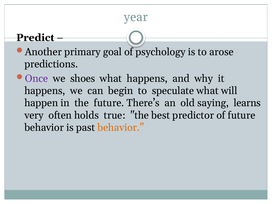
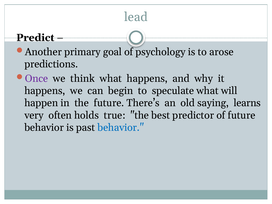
year: year -> lead
shoes: shoes -> think
behavior at (121, 127) colour: orange -> blue
